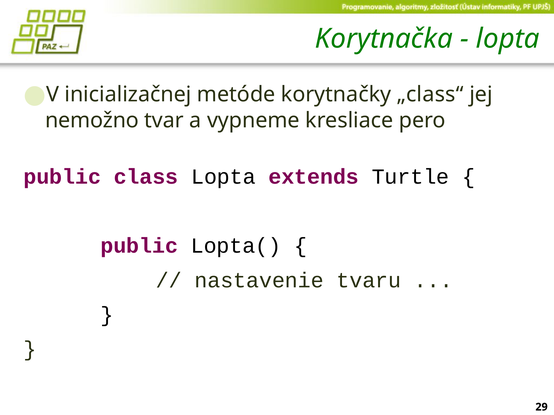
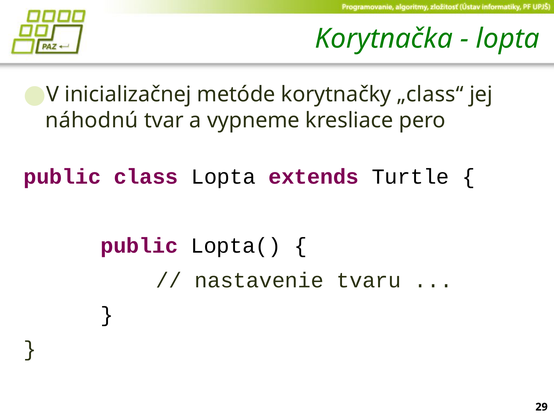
nemožno: nemožno -> náhodnú
